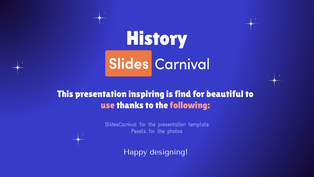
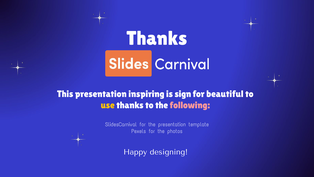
History at (157, 38): History -> Thanks
find: find -> sign
use colour: pink -> yellow
